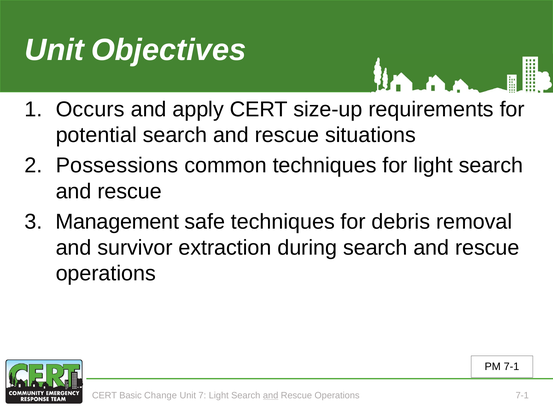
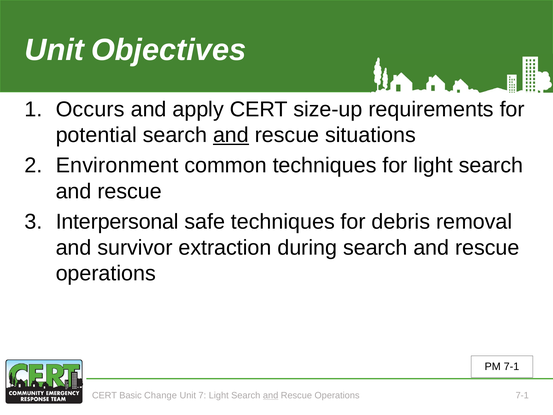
and at (231, 135) underline: none -> present
Possessions: Possessions -> Environment
Management: Management -> Interpersonal
